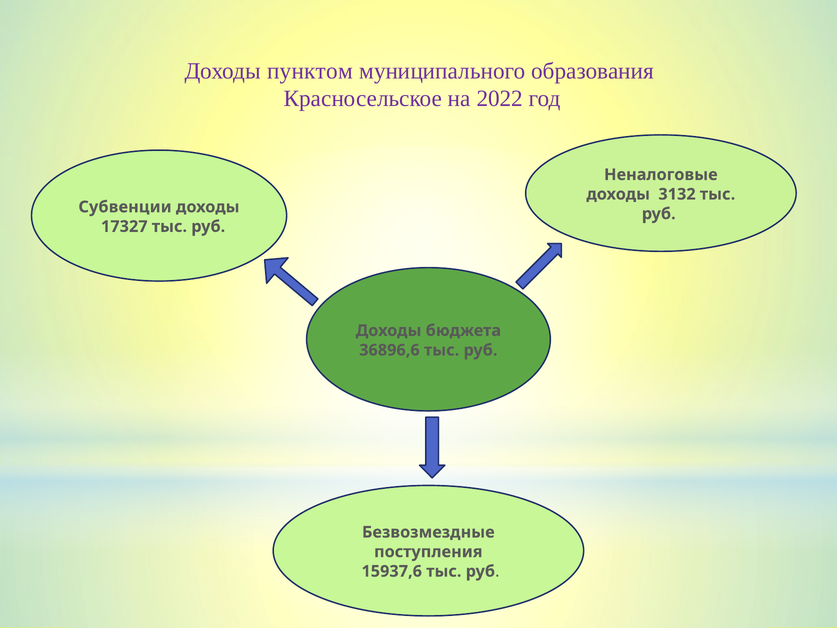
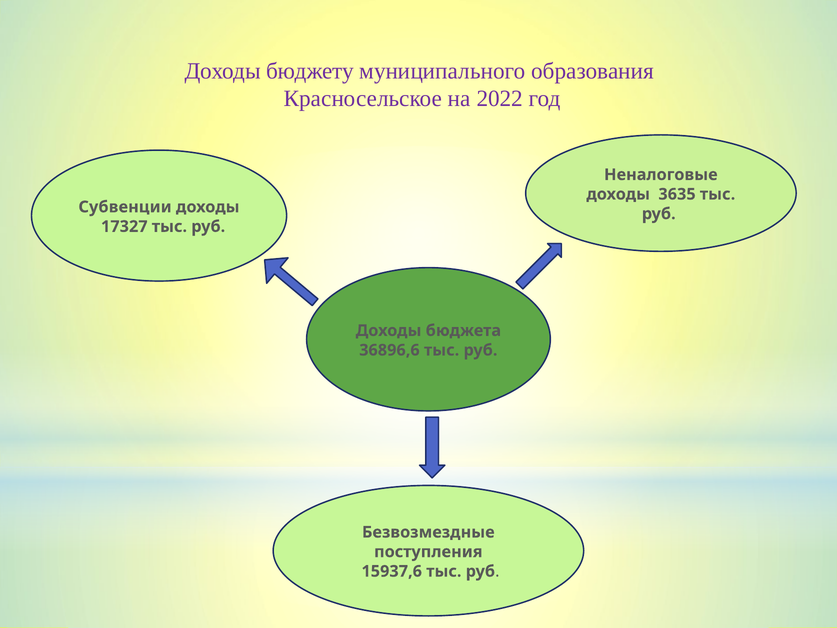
пунктом: пунктом -> бюджету
3132: 3132 -> 3635
